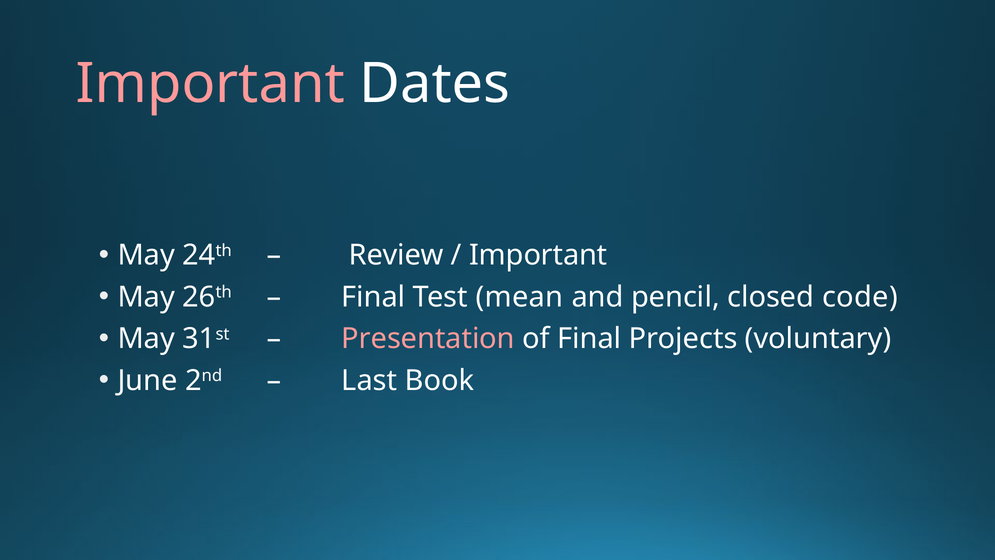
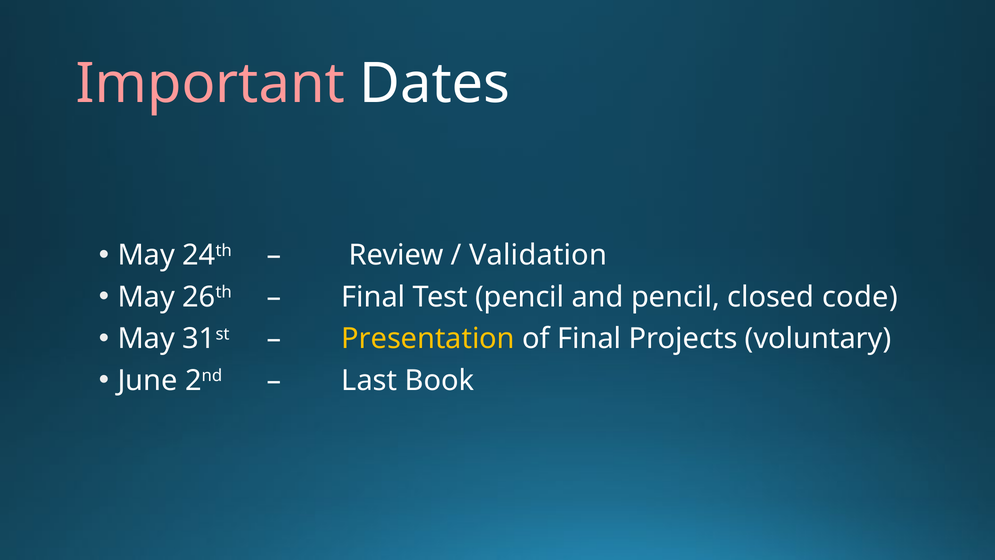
Important at (538, 255): Important -> Validation
Test mean: mean -> pencil
Presentation colour: pink -> yellow
